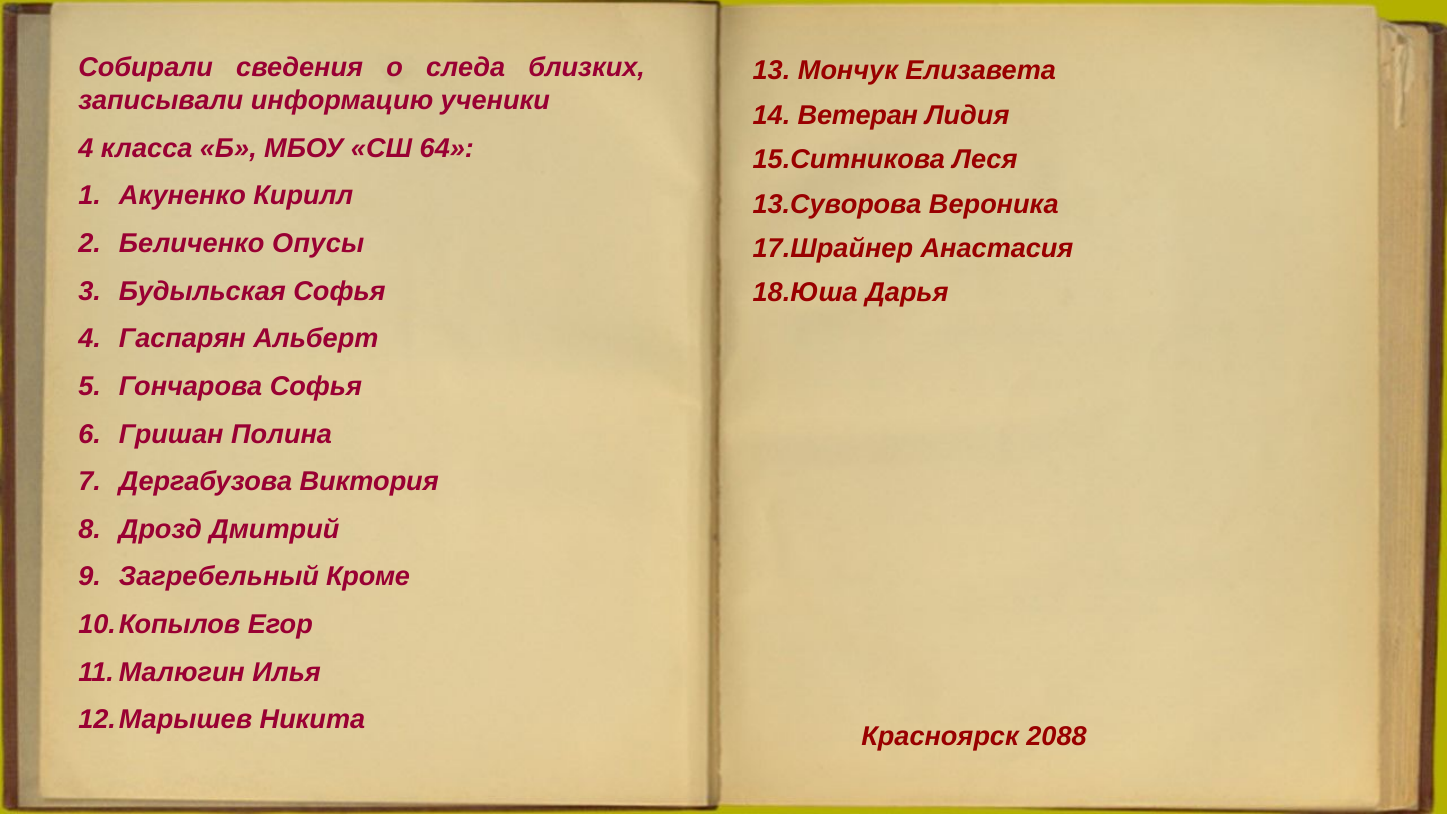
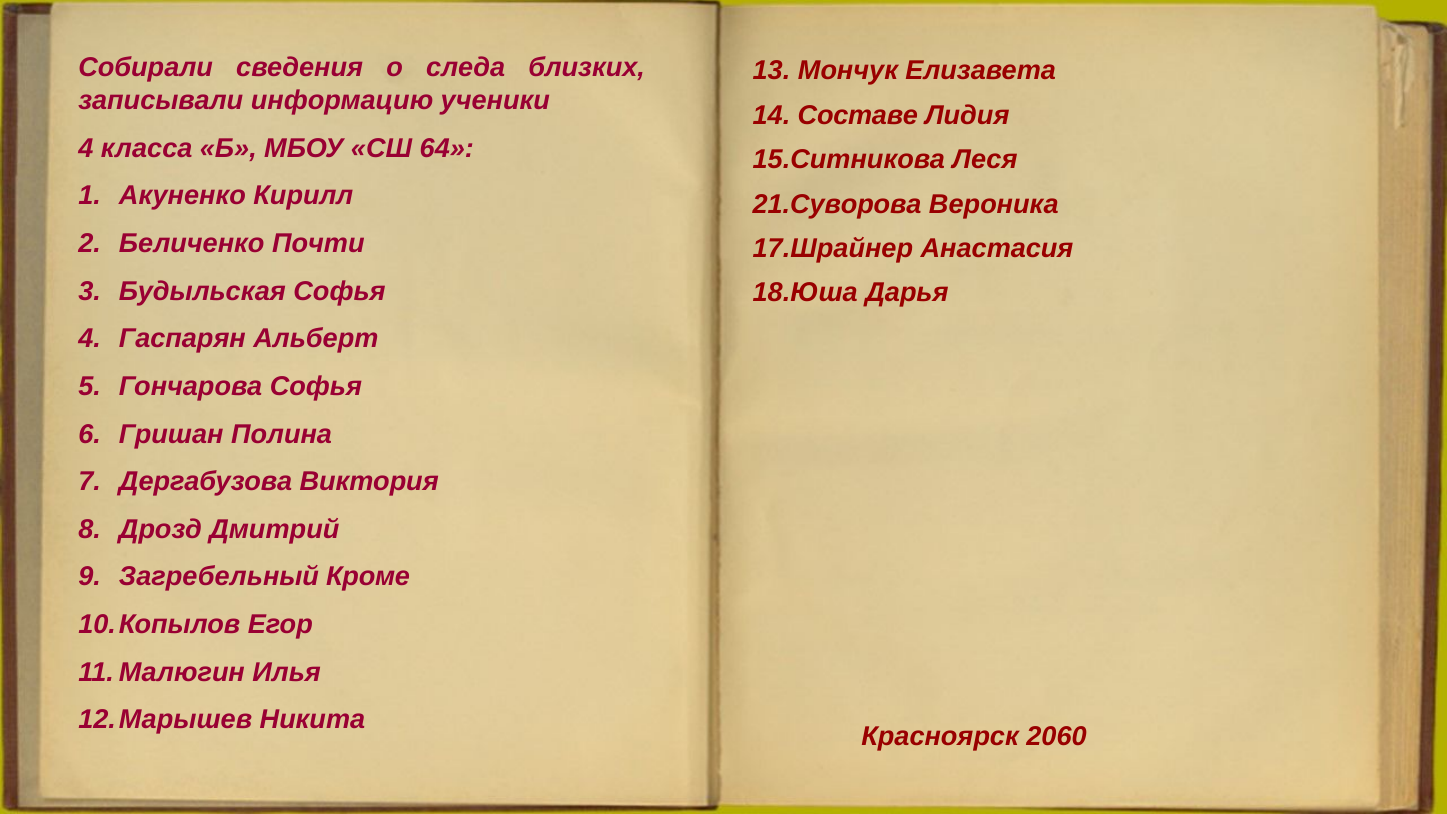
Ветеран: Ветеран -> Составе
13.Суворова: 13.Суворова -> 21.Суворова
Опусы: Опусы -> Почти
2088: 2088 -> 2060
